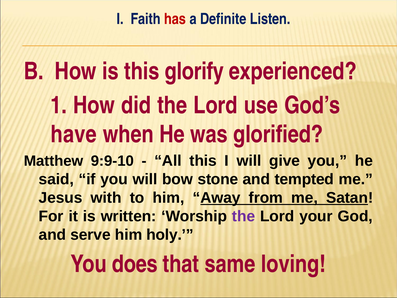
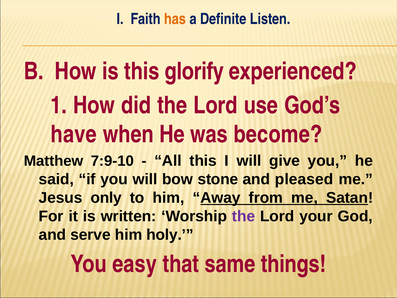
has colour: red -> orange
glorified: glorified -> become
9:9-10: 9:9-10 -> 7:9-10
tempted: tempted -> pleased
with: with -> only
does: does -> easy
loving: loving -> things
